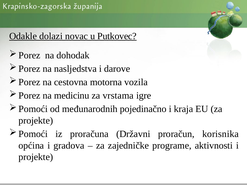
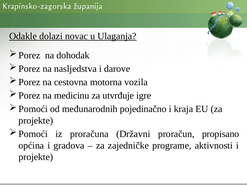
Putkovec: Putkovec -> Ulaganja
vrstama: vrstama -> utvrđuje
korisnika: korisnika -> propisano
